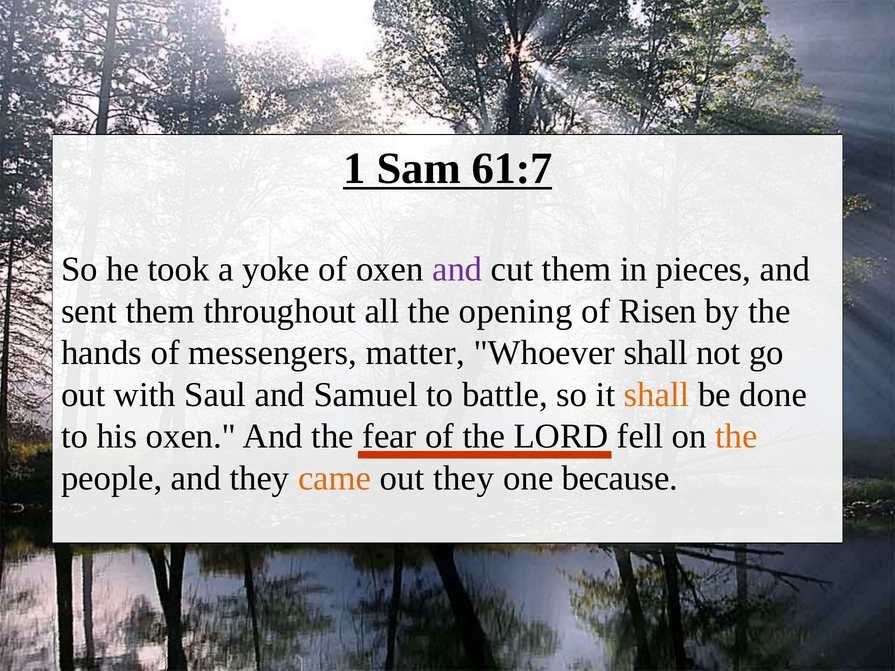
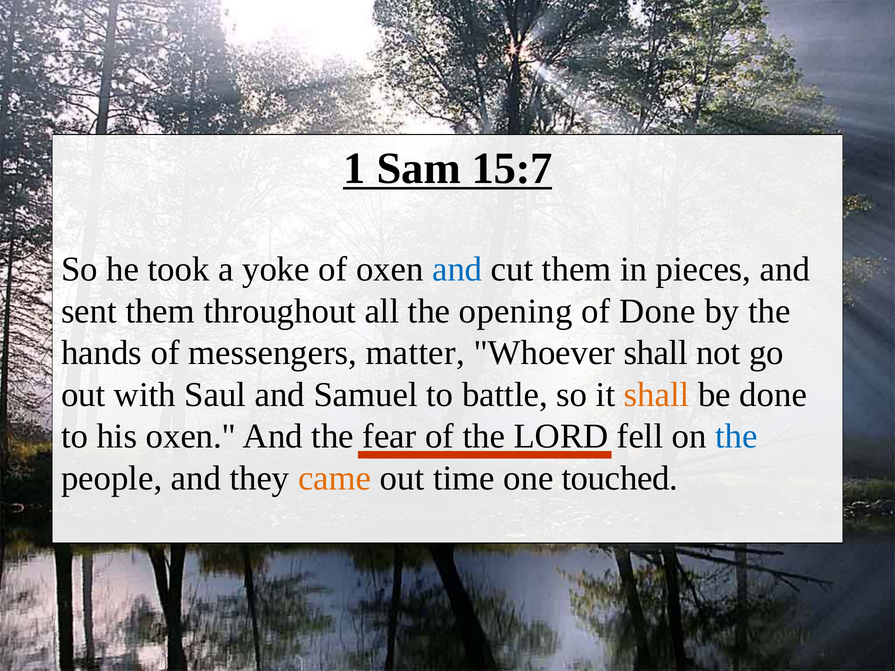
61:7: 61:7 -> 15:7
and at (457, 269) colour: purple -> blue
of Risen: Risen -> Done
the at (736, 437) colour: orange -> blue
out they: they -> time
because: because -> touched
